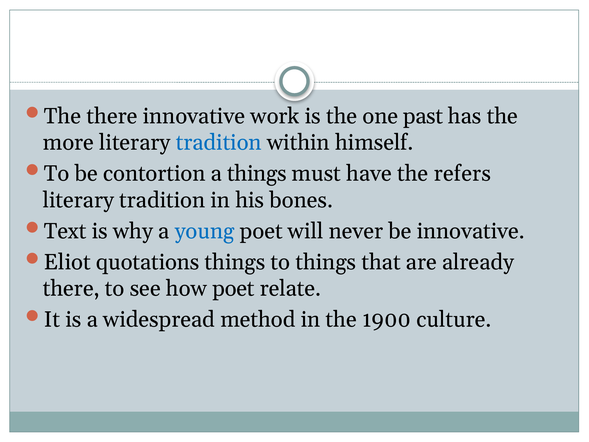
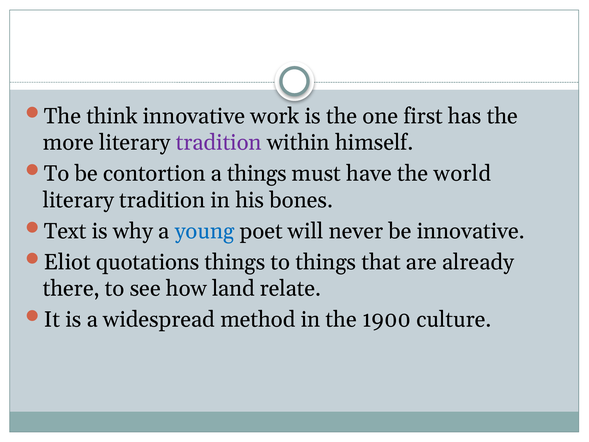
The there: there -> think
past: past -> first
tradition at (219, 143) colour: blue -> purple
refers: refers -> world
how poet: poet -> land
